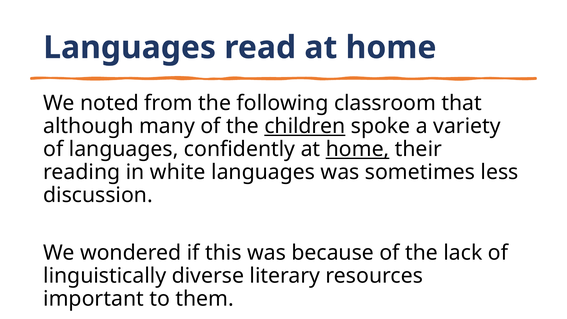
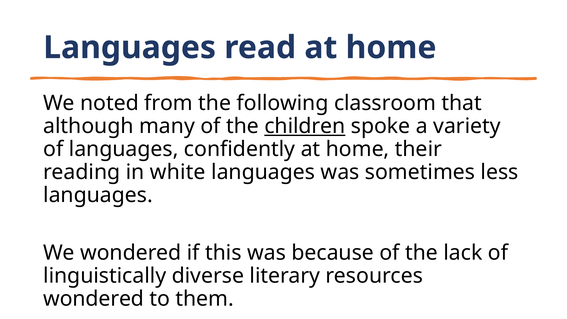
home at (358, 149) underline: present -> none
discussion at (98, 195): discussion -> languages
important at (94, 299): important -> wondered
